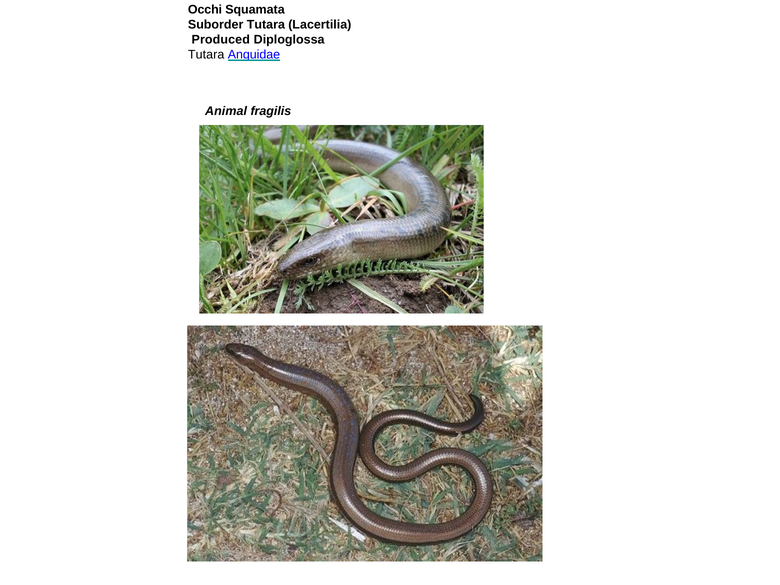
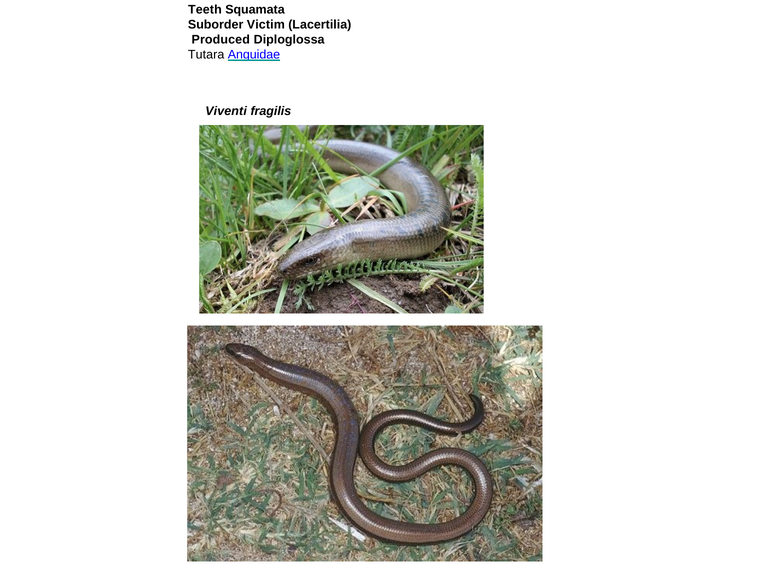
Occhi: Occhi -> Teeth
Suborder Tutara: Tutara -> Victim
Animal: Animal -> Viventi
